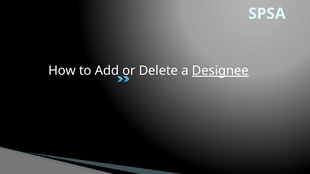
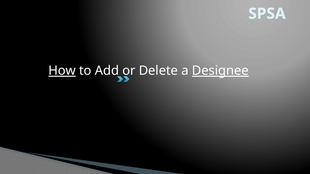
How underline: none -> present
